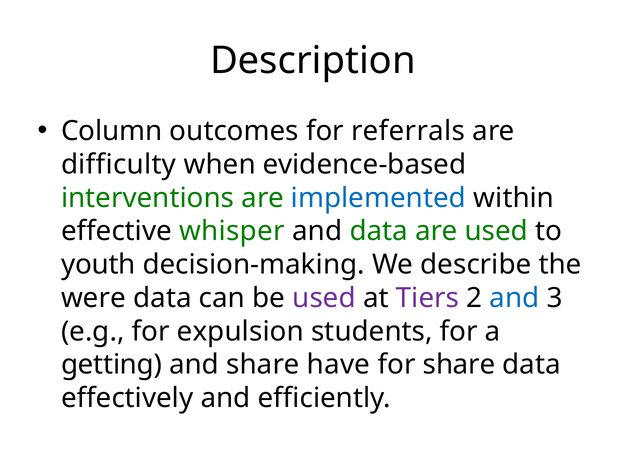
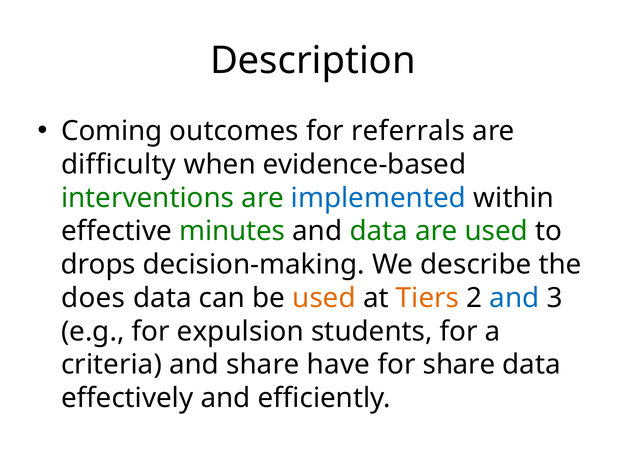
Column: Column -> Coming
whisper: whisper -> minutes
youth: youth -> drops
were: were -> does
used at (324, 298) colour: purple -> orange
Tiers colour: purple -> orange
getting: getting -> criteria
